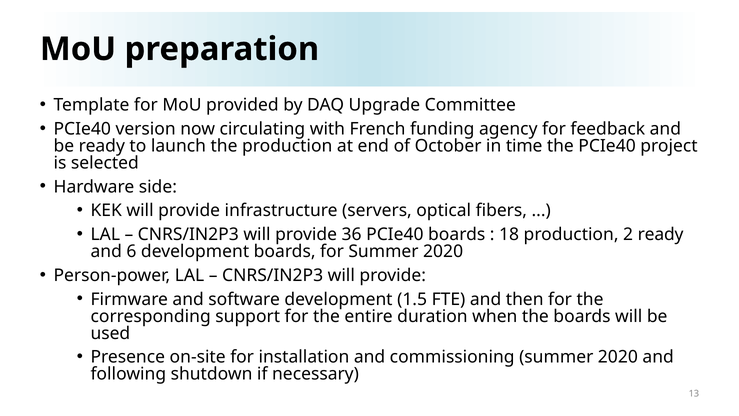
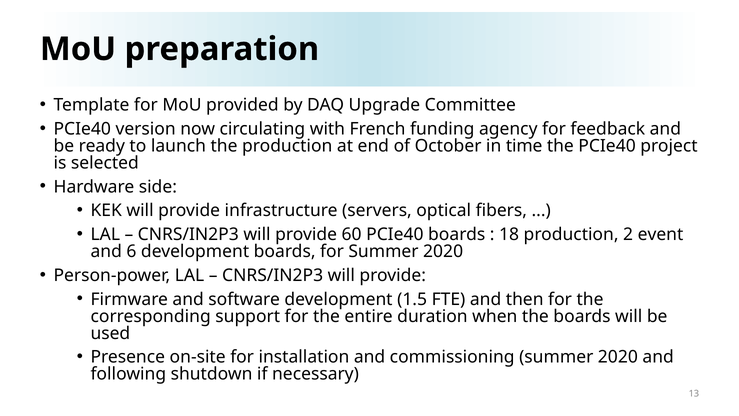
36: 36 -> 60
2 ready: ready -> event
